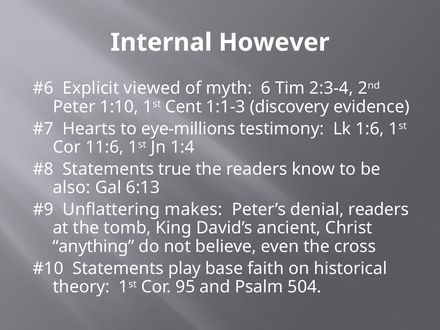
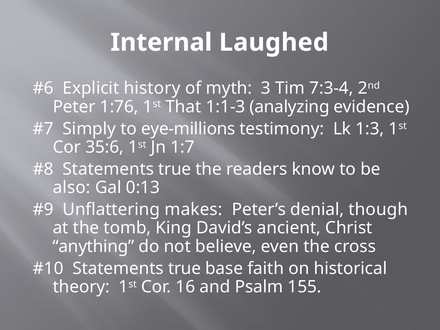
However: However -> Laughed
viewed: viewed -> history
6: 6 -> 3
2:3-4: 2:3-4 -> 7:3-4
1:10: 1:10 -> 1:76
Cent: Cent -> That
discovery: discovery -> analyzing
Hearts: Hearts -> Simply
1:6: 1:6 -> 1:3
11:6: 11:6 -> 35:6
1:4: 1:4 -> 1:7
6:13: 6:13 -> 0:13
denial readers: readers -> though
play at (185, 268): play -> true
95: 95 -> 16
504: 504 -> 155
